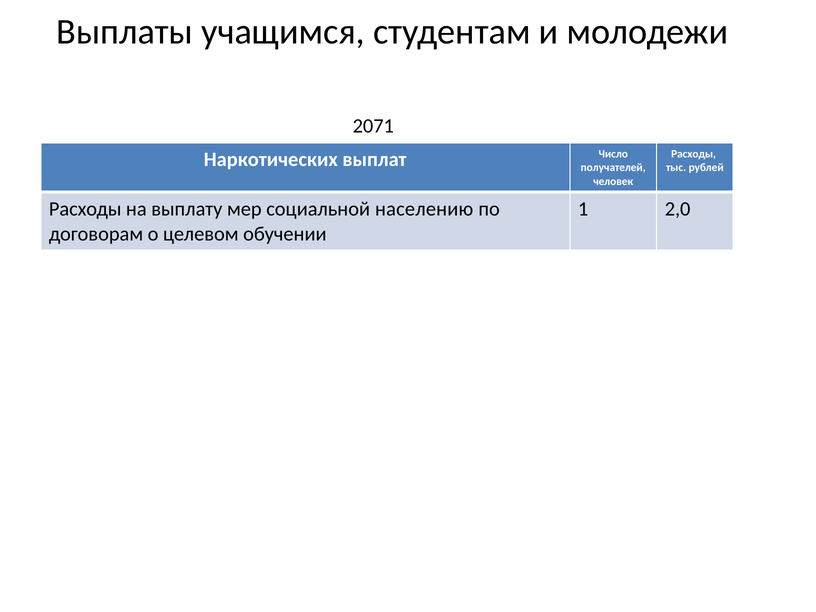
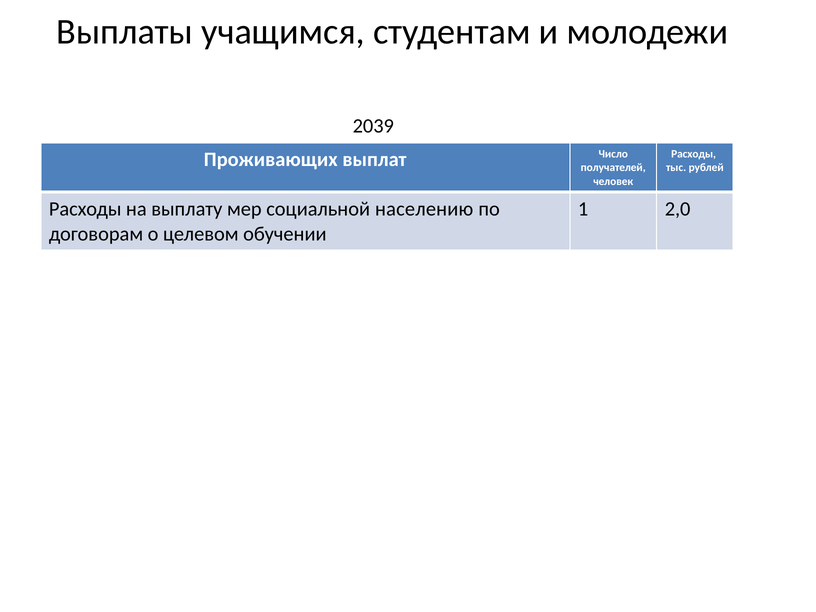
2071: 2071 -> 2039
Наркотических: Наркотических -> Проживающих
